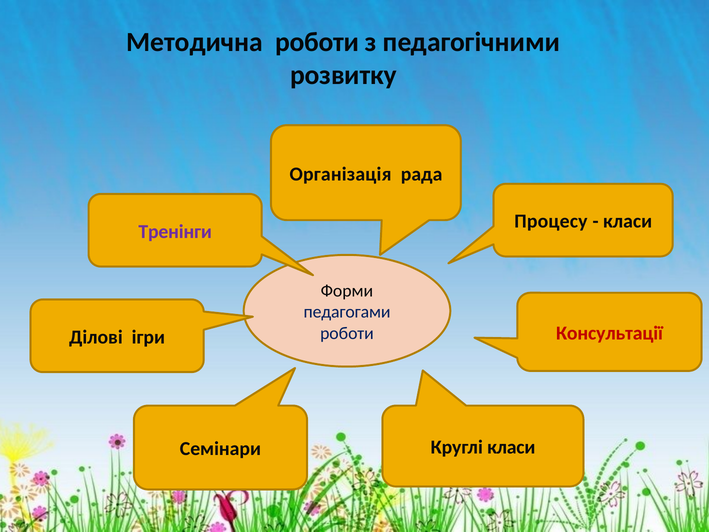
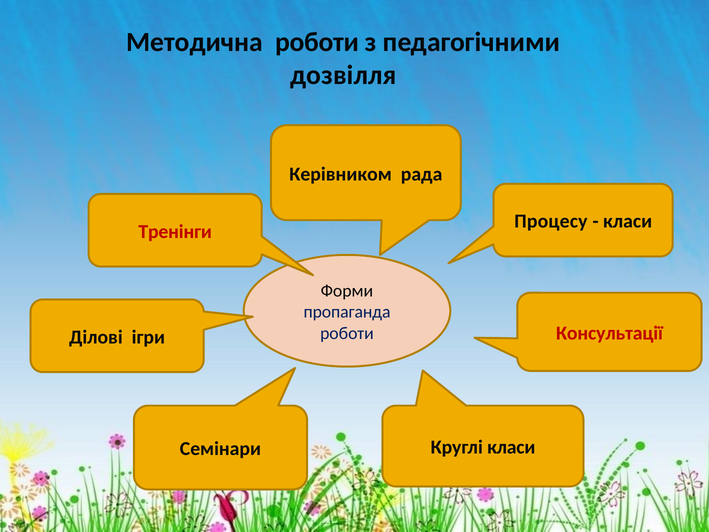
розвитку: розвитку -> дозвілля
Організація: Організація -> Керівником
Тренінги colour: purple -> red
педагогами: педагогами -> пропаганда
